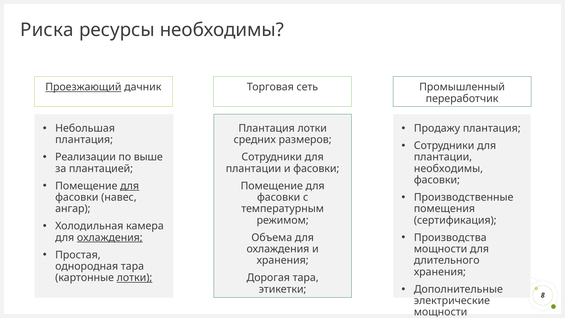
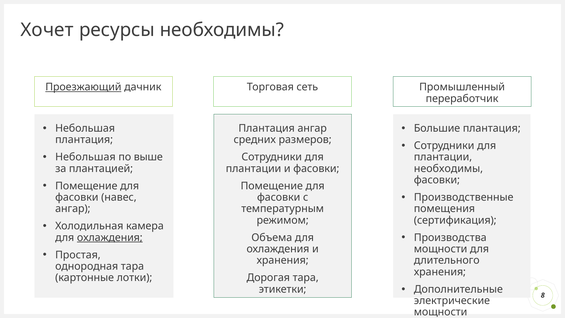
Риска: Риска -> Хочет
Продажу: Продажу -> Большие
Плантация лотки: лотки -> ангар
Реализации at (86, 157): Реализации -> Небольшая
для at (130, 186) underline: present -> none
лотки at (135, 278) underline: present -> none
